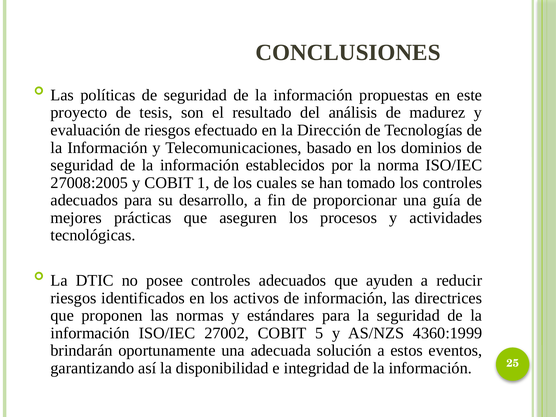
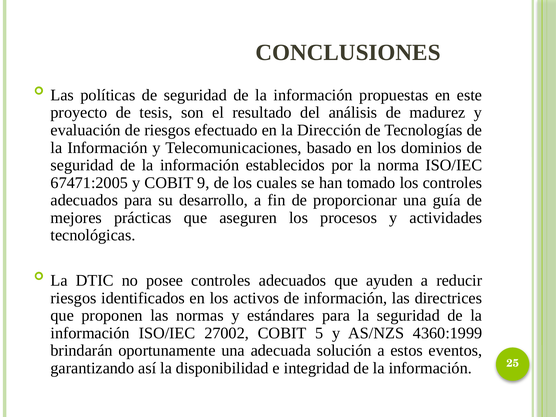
27008:2005: 27008:2005 -> 67471:2005
1: 1 -> 9
